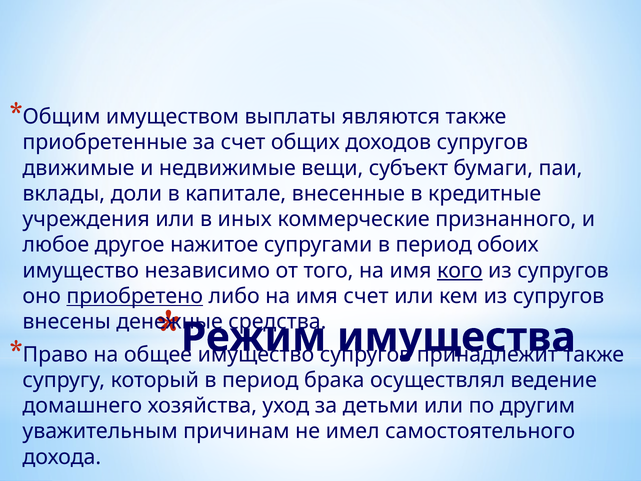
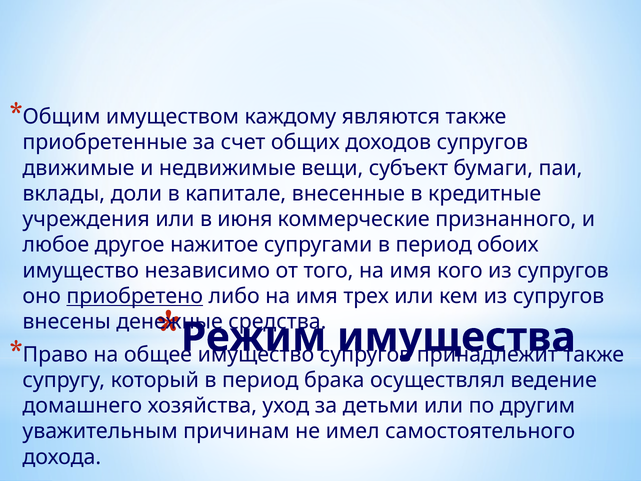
выплаты: выплаты -> каждому
иных: иных -> июня
кого underline: present -> none
имя счет: счет -> трех
